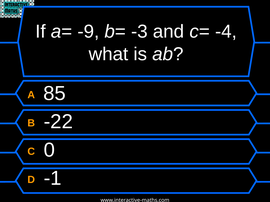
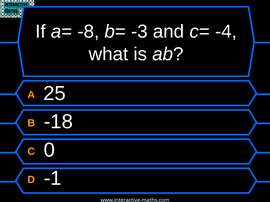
-9: -9 -> -8
85: 85 -> 25
-22: -22 -> -18
